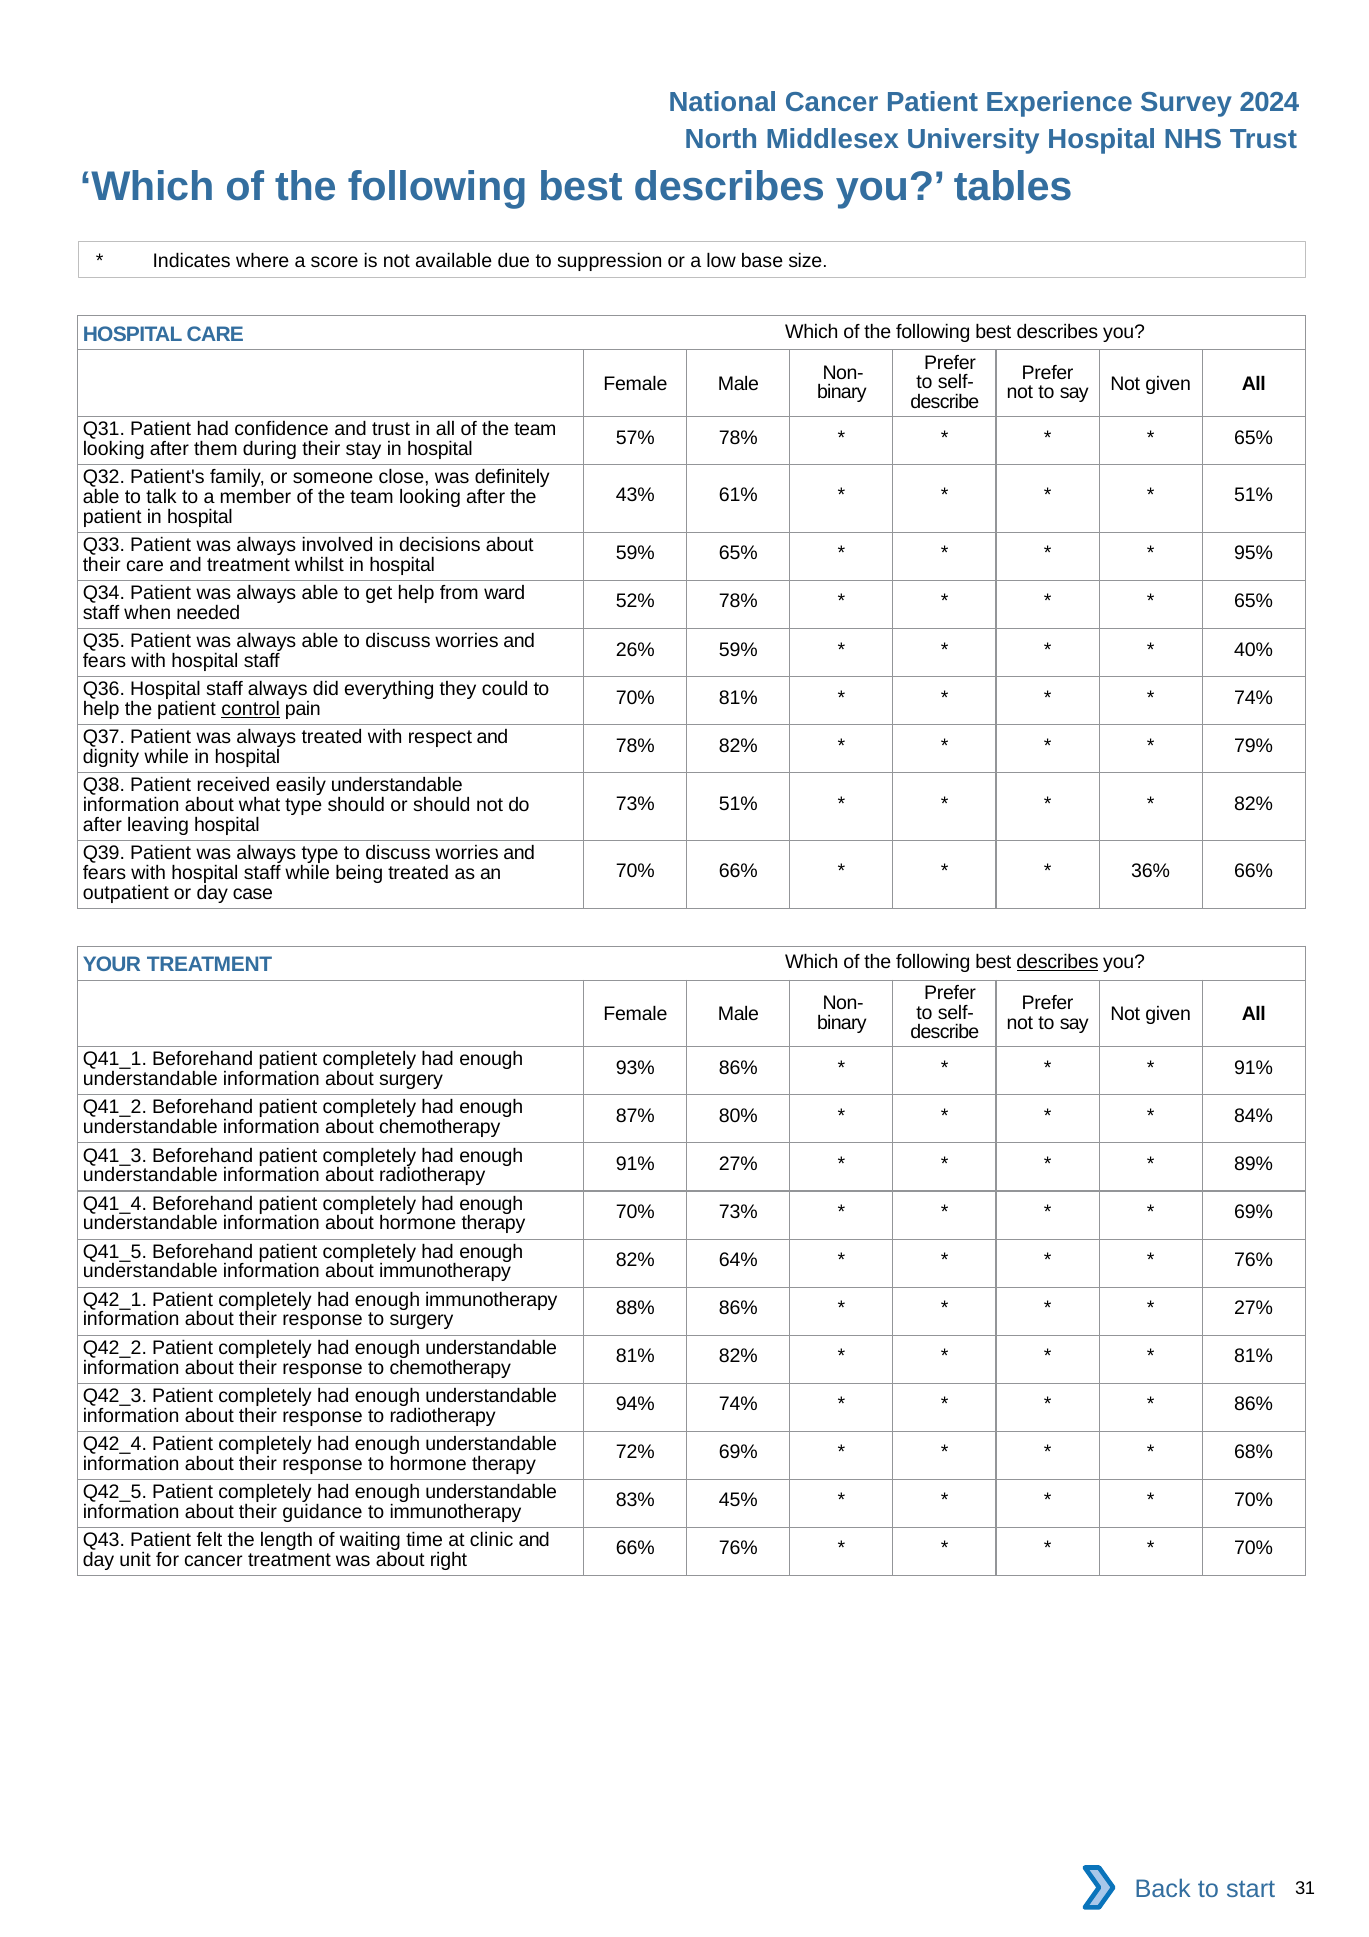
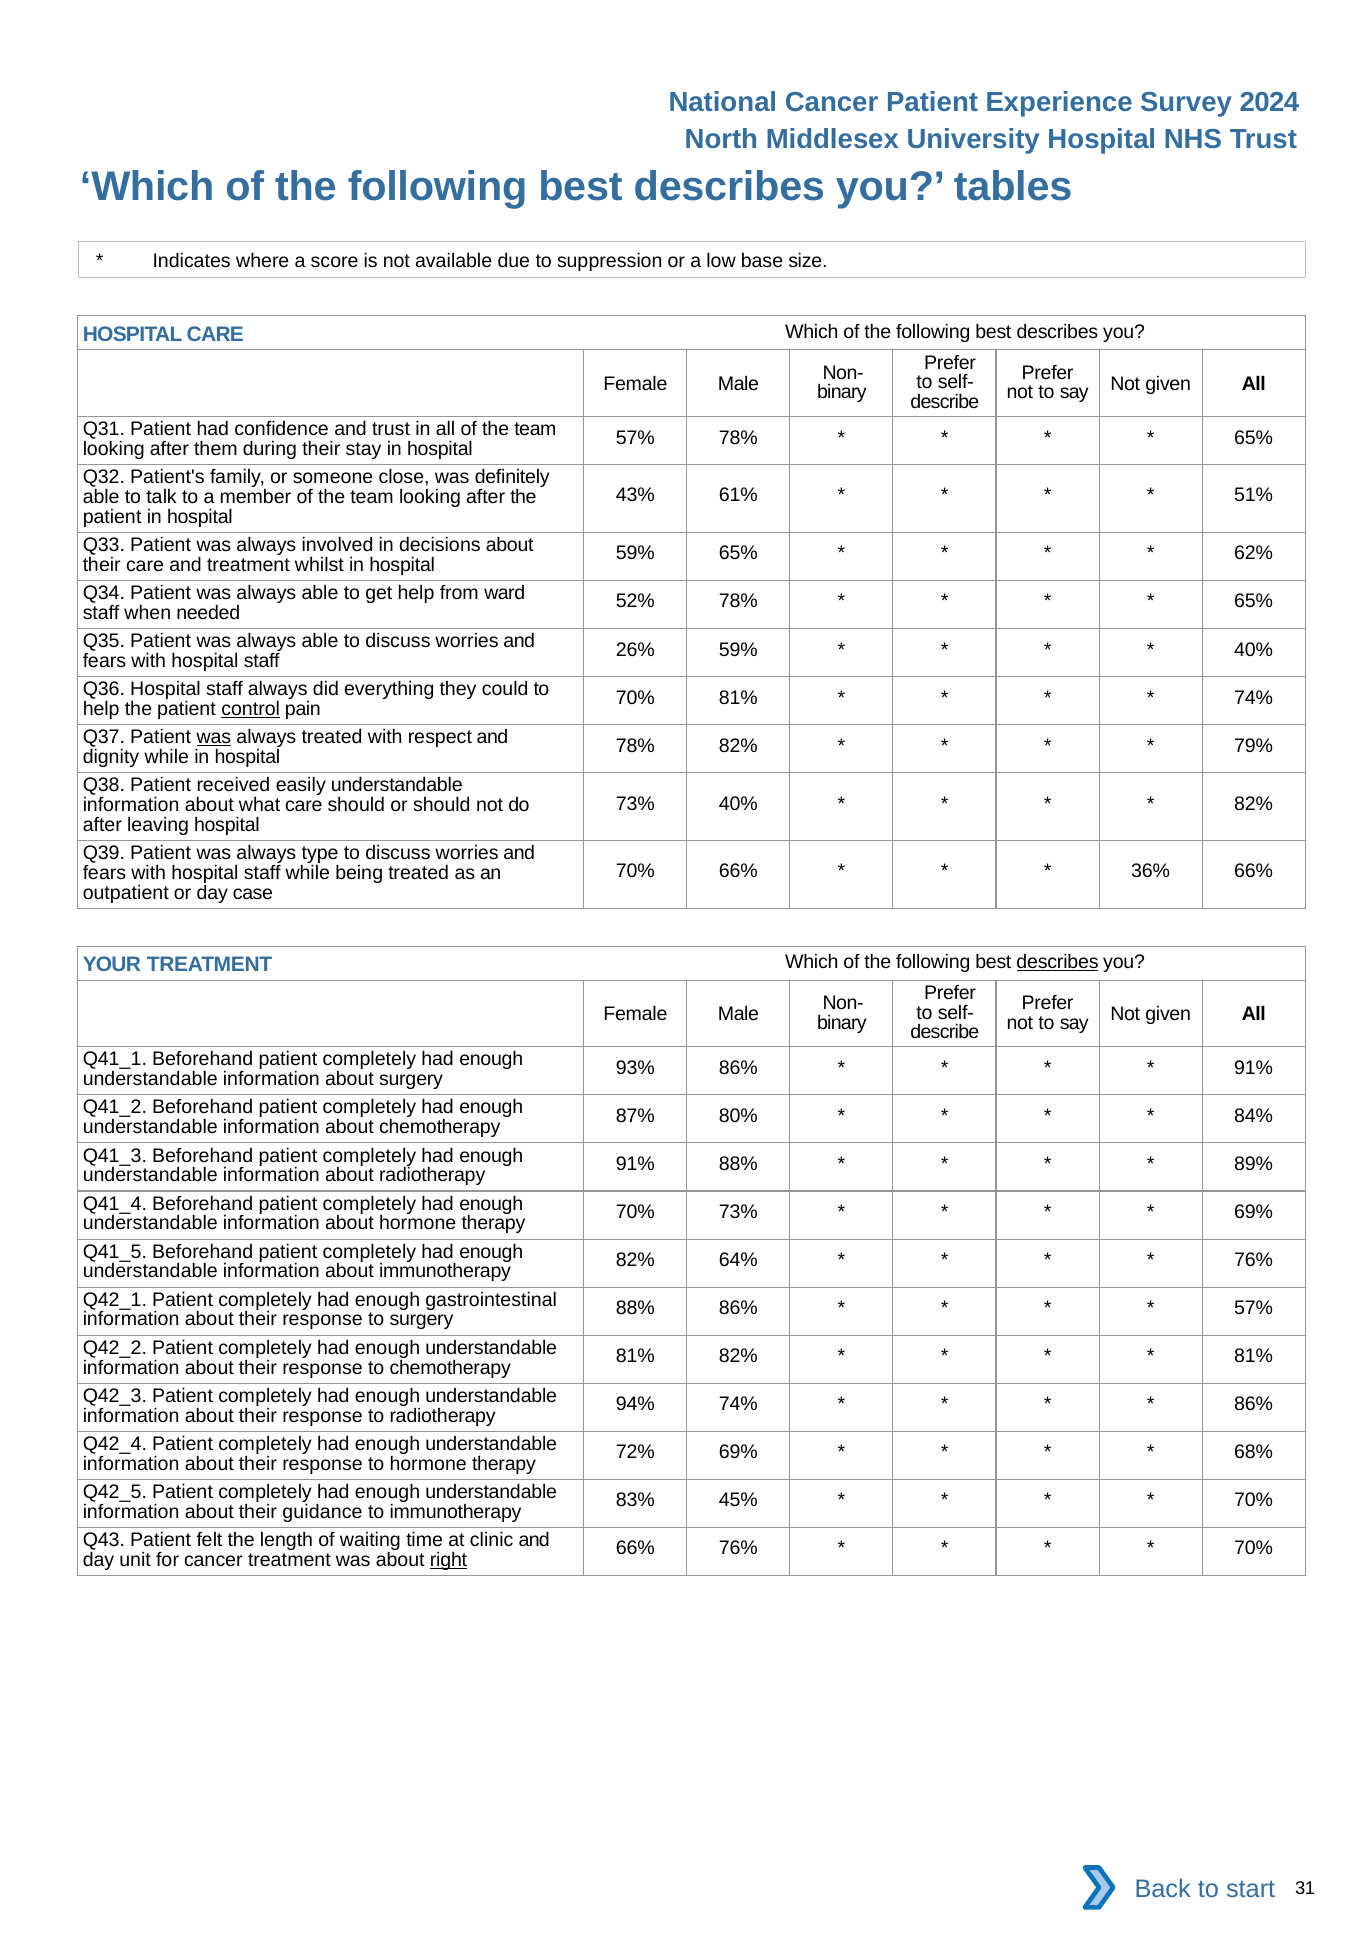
95%: 95% -> 62%
was at (214, 738) underline: none -> present
73% 51%: 51% -> 40%
what type: type -> care
91% 27%: 27% -> 88%
enough immunotherapy: immunotherapy -> gastrointestinal
27% at (1254, 1308): 27% -> 57%
right underline: none -> present
